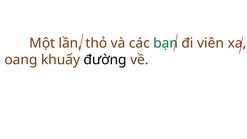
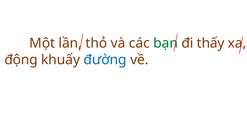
viên: viên -> thấy
oang: oang -> động
đường colour: black -> blue
